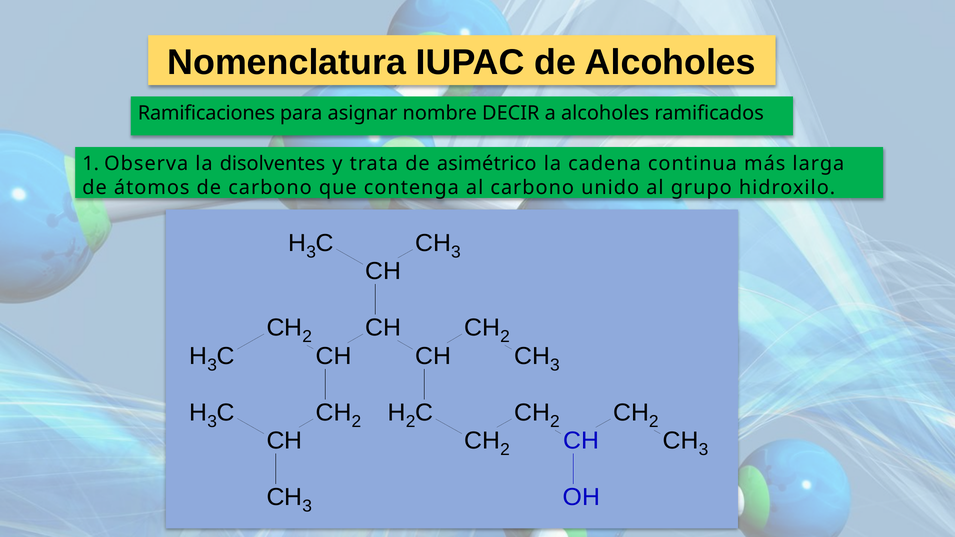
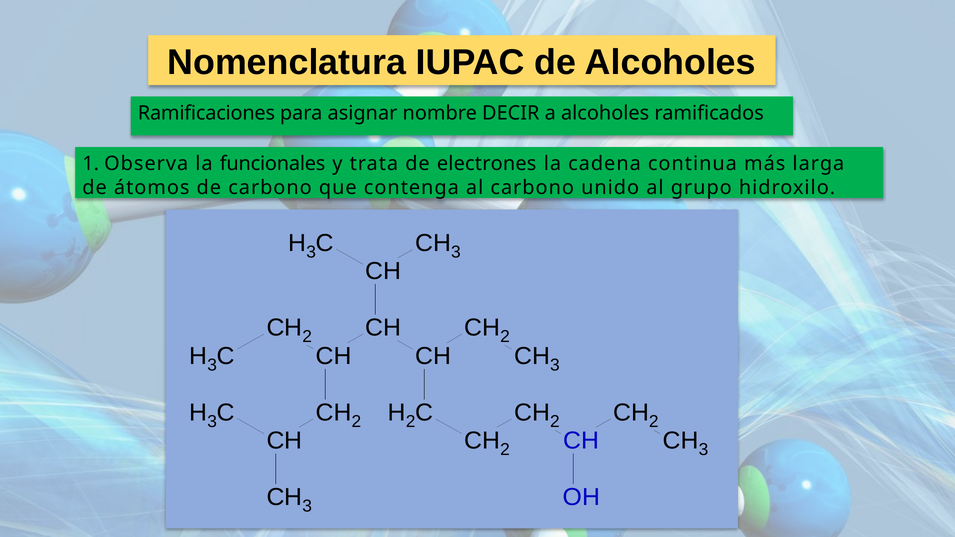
disolventes: disolventes -> funcionales
asimétrico: asimétrico -> electrones
